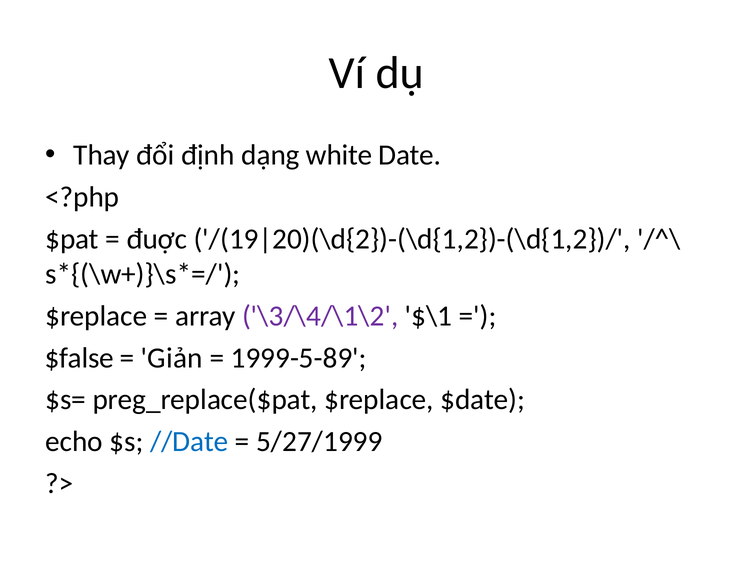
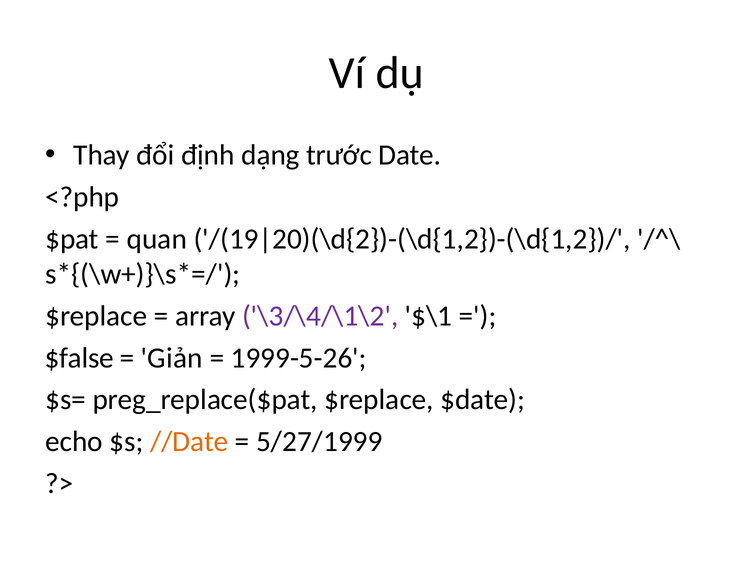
white: white -> trước
đuợc: đuợc -> quan
1999-5-89: 1999-5-89 -> 1999-5-26
//Date colour: blue -> orange
